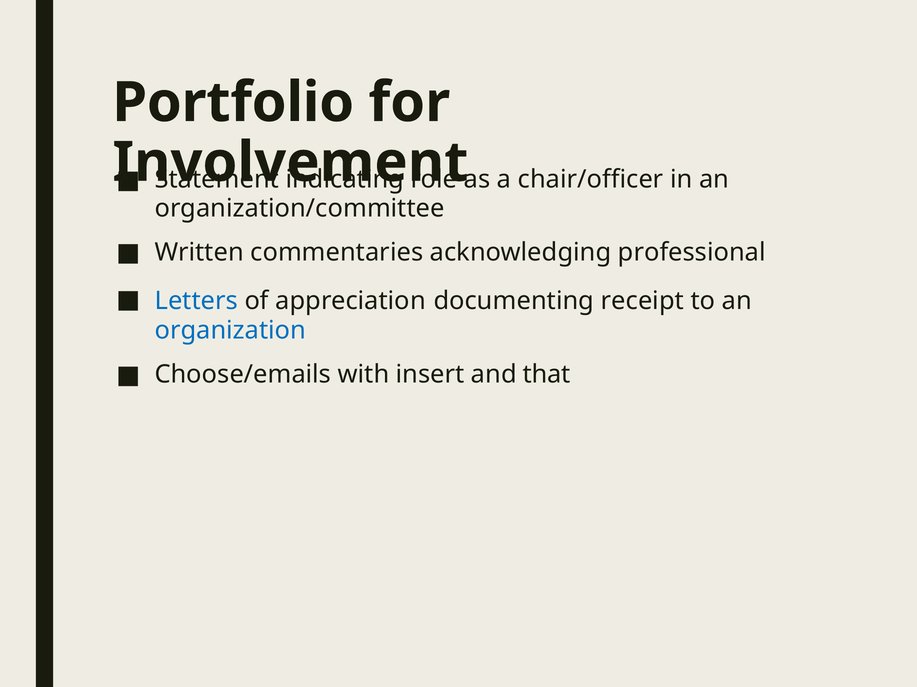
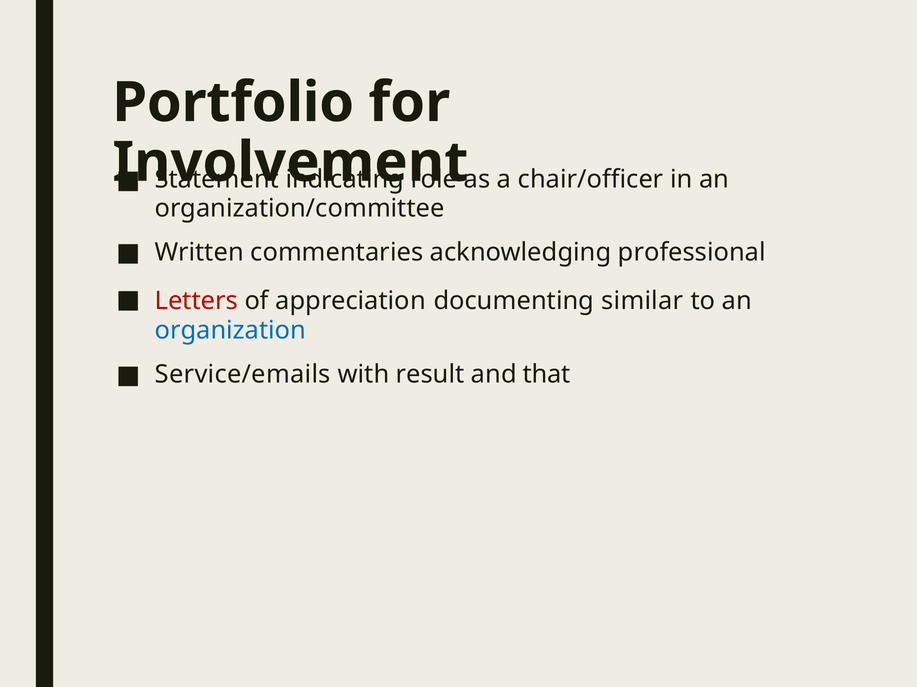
Letters colour: blue -> red
receipt: receipt -> similar
Choose/emails: Choose/emails -> Service/emails
insert: insert -> result
